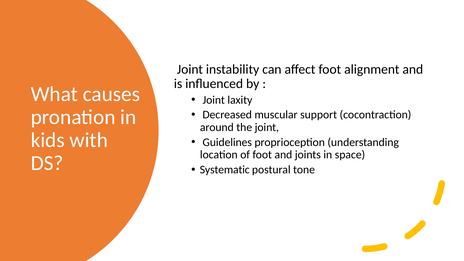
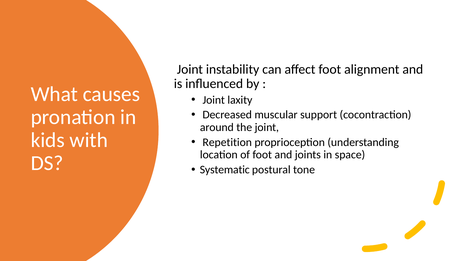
Guidelines: Guidelines -> Repetition
